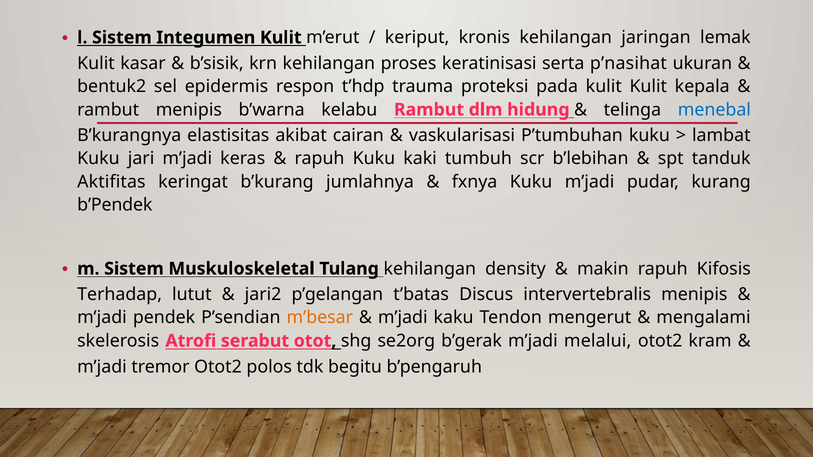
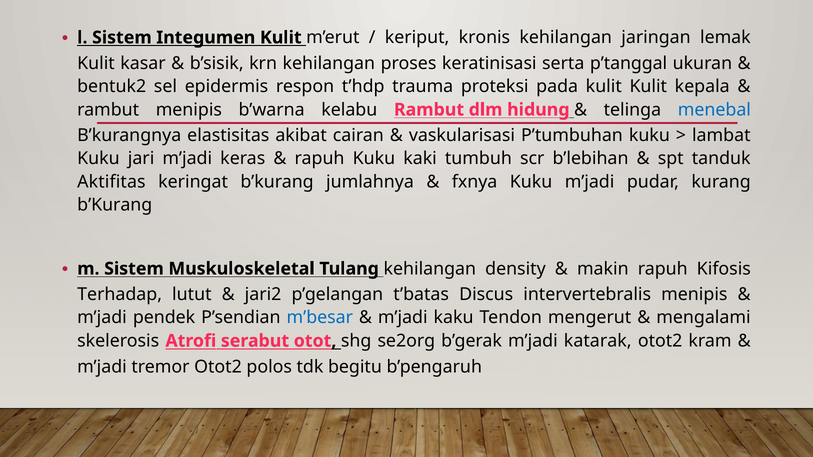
p’nasihat: p’nasihat -> p’tanggal
b’Pendek at (115, 205): b’Pendek -> b’Kurang
m’besar colour: orange -> blue
melalui: melalui -> katarak
